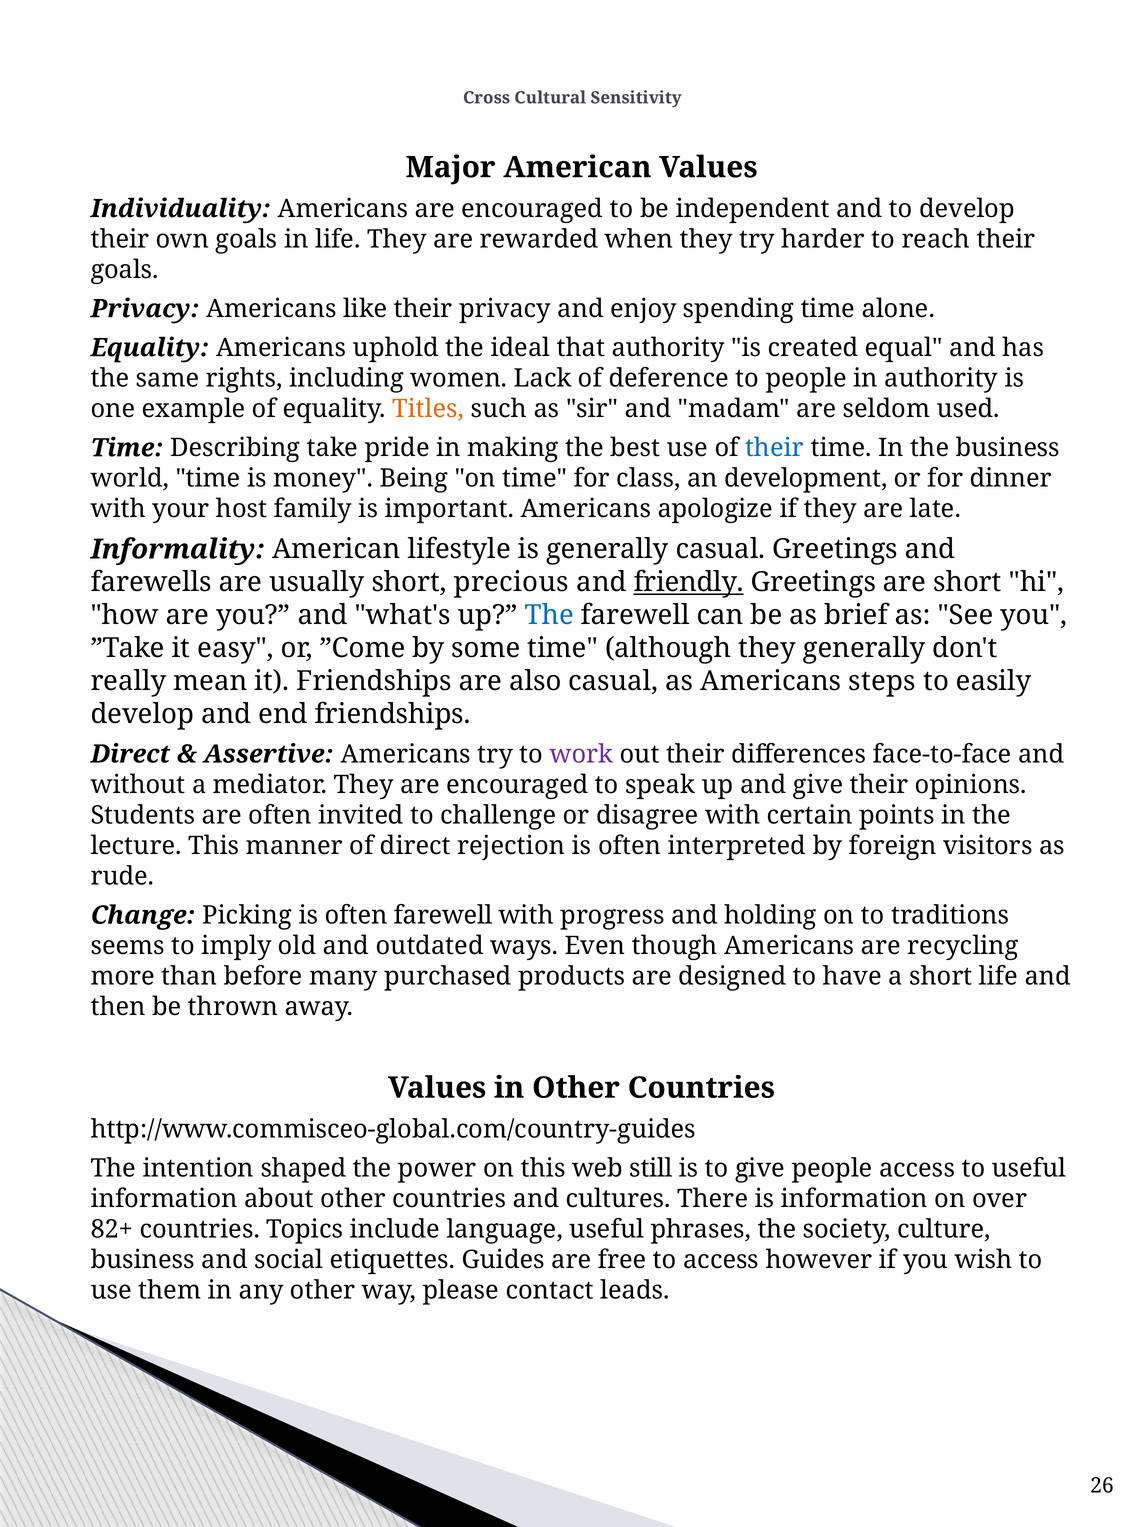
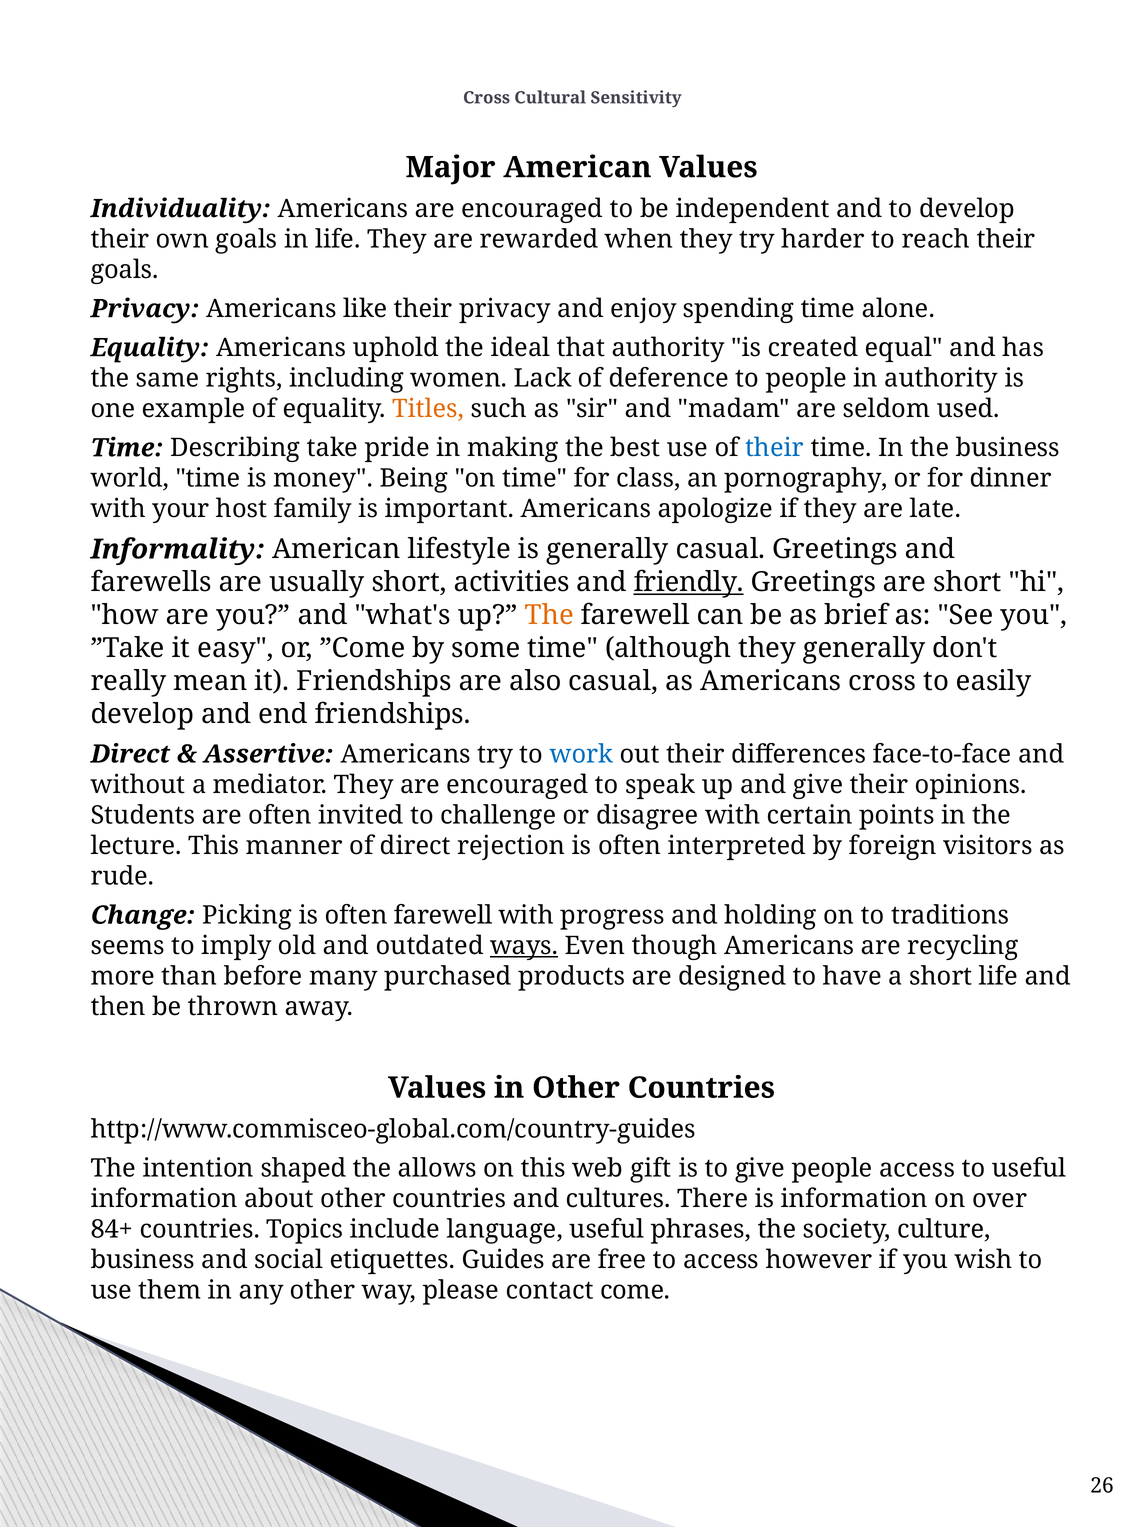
development: development -> pornography
precious: precious -> activities
The at (549, 615) colour: blue -> orange
Americans steps: steps -> cross
work colour: purple -> blue
ways underline: none -> present
power: power -> allows
still: still -> gift
82+: 82+ -> 84+
leads: leads -> come
